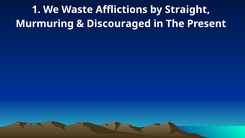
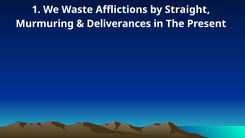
Discouraged: Discouraged -> Deliverances
